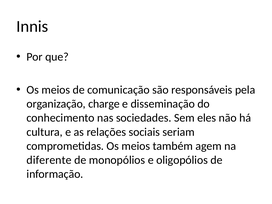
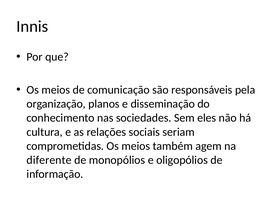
charge: charge -> planos
